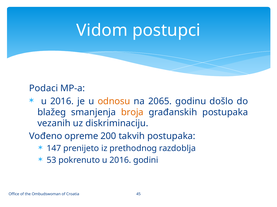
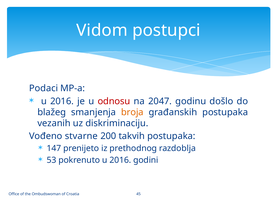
odnosu colour: orange -> red
2065: 2065 -> 2047
opreme: opreme -> stvarne
